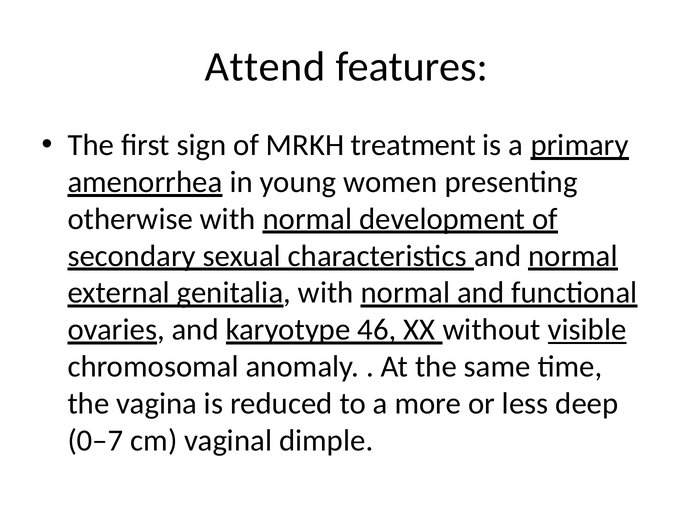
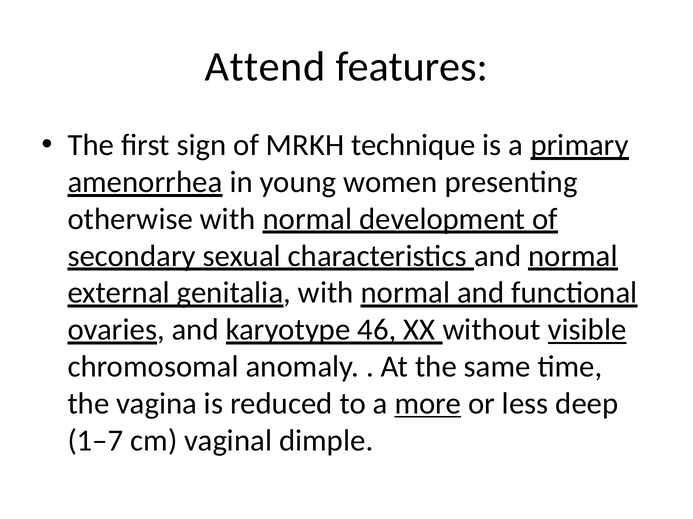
treatment: treatment -> technique
more underline: none -> present
0–7: 0–7 -> 1–7
